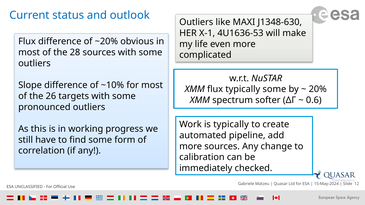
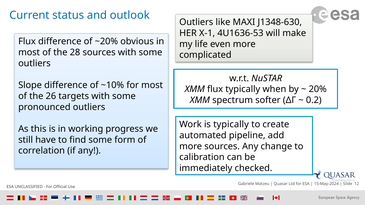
typically some: some -> when
0.6: 0.6 -> 0.2
